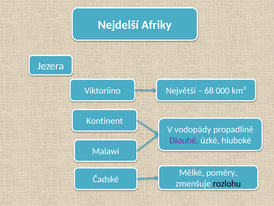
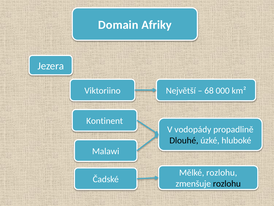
Nejdelší: Nejdelší -> Domain
Dlouhé colour: purple -> black
Mělké poměry: poměry -> rozlohu
